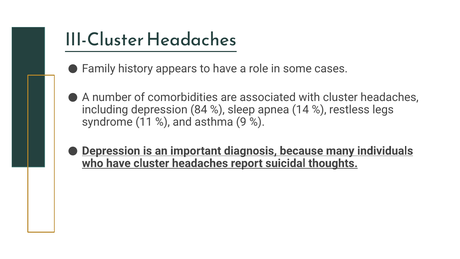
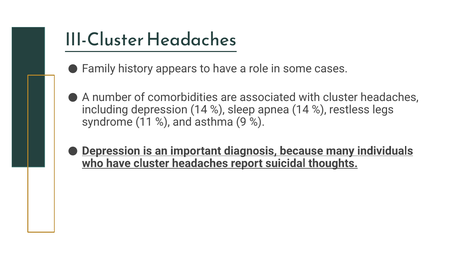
depression 84: 84 -> 14
